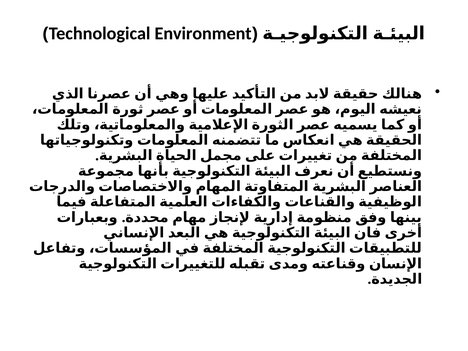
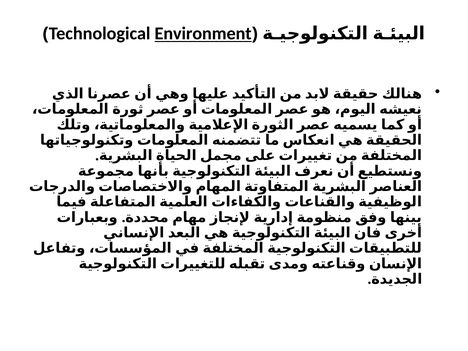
Environment underline: none -> present
